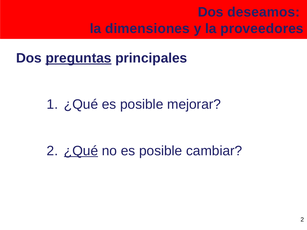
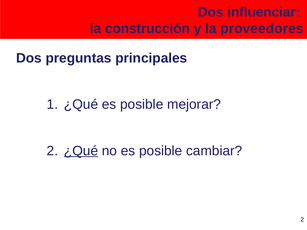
deseamos: deseamos -> influenciar
dimensiones: dimensiones -> construcción
preguntas underline: present -> none
